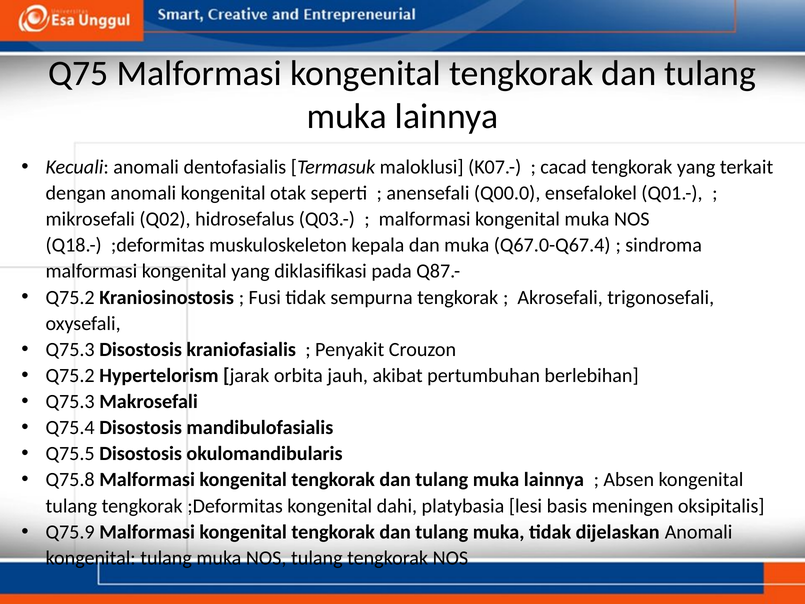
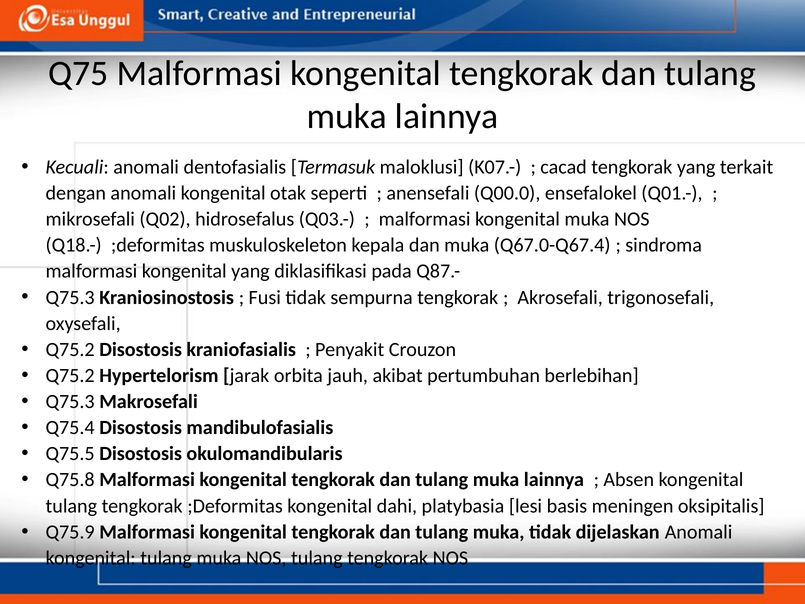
Q75.2 at (70, 297): Q75.2 -> Q75.3
Q75.3 at (70, 349): Q75.3 -> Q75.2
